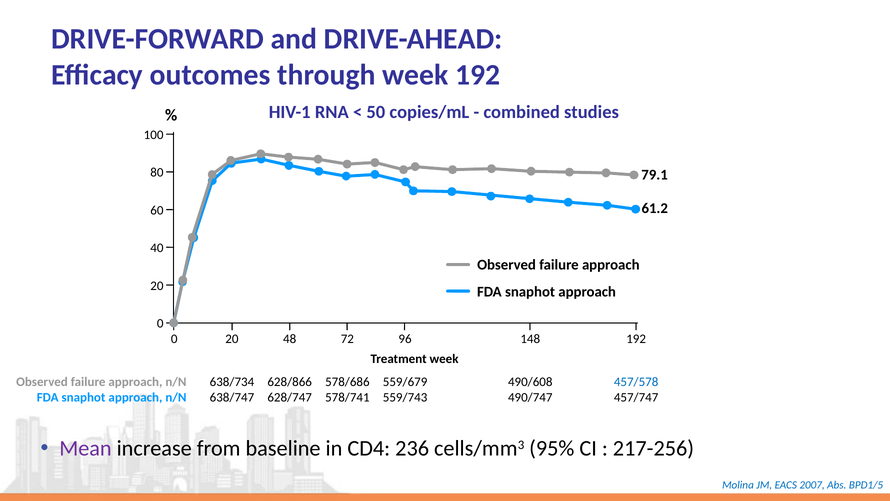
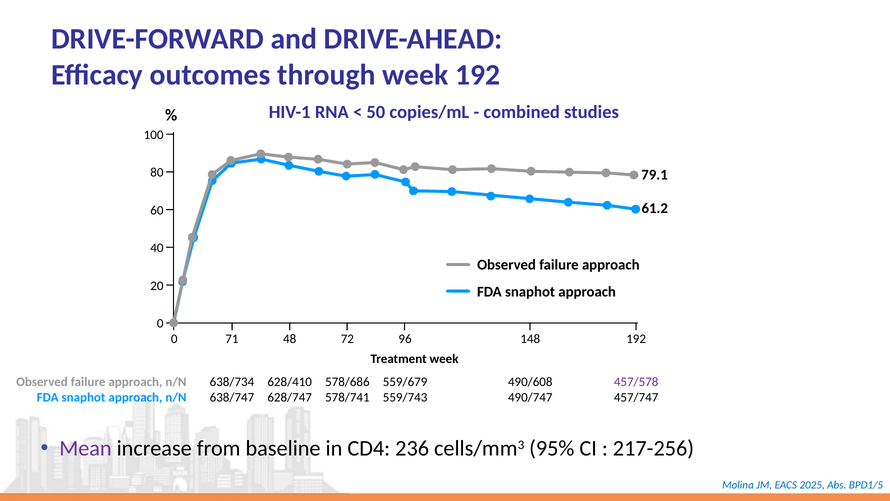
20 at (232, 339): 20 -> 71
628/866: 628/866 -> 628/410
457/578 colour: blue -> purple
2007: 2007 -> 2025
